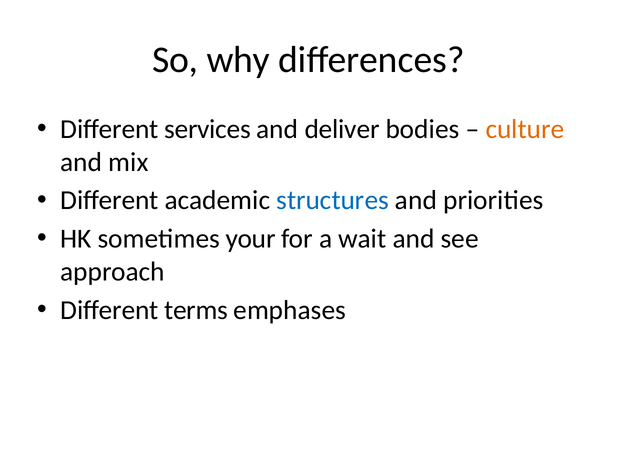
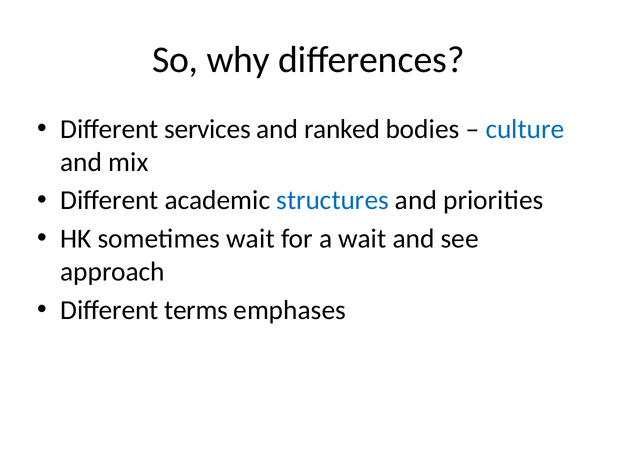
deliver: deliver -> ranked
culture colour: orange -> blue
sometimes your: your -> wait
